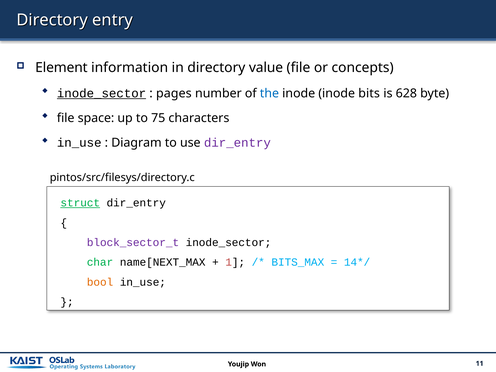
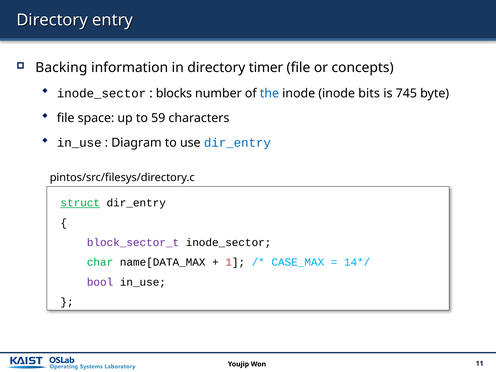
Element: Element -> Backing
value: value -> timer
inode_sector at (102, 93) underline: present -> none
pages: pages -> blocks
628: 628 -> 745
75: 75 -> 59
dir_entry at (237, 143) colour: purple -> blue
name[NEXT_MAX: name[NEXT_MAX -> name[DATA_MAX
BITS_MAX: BITS_MAX -> CASE_MAX
bool colour: orange -> purple
